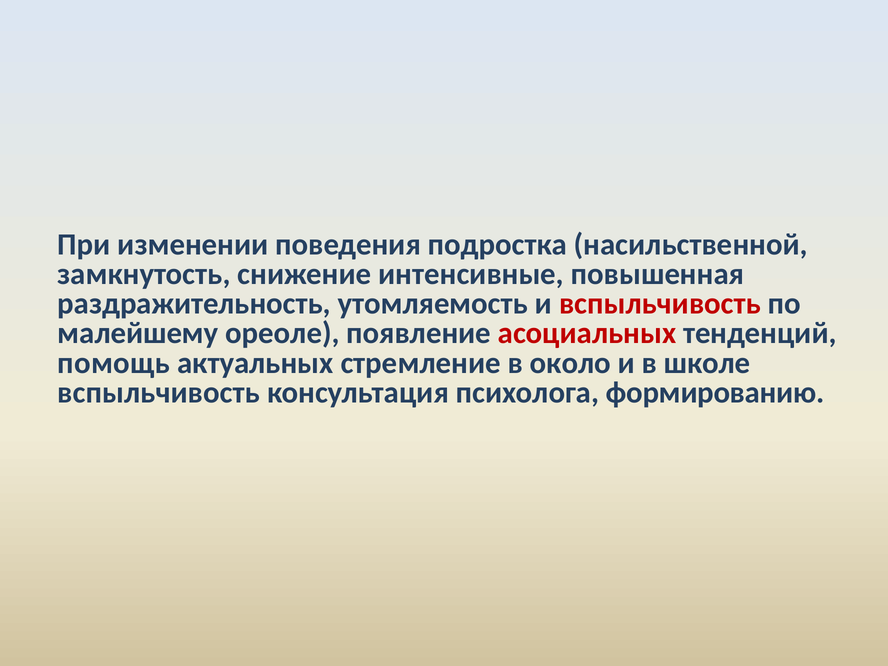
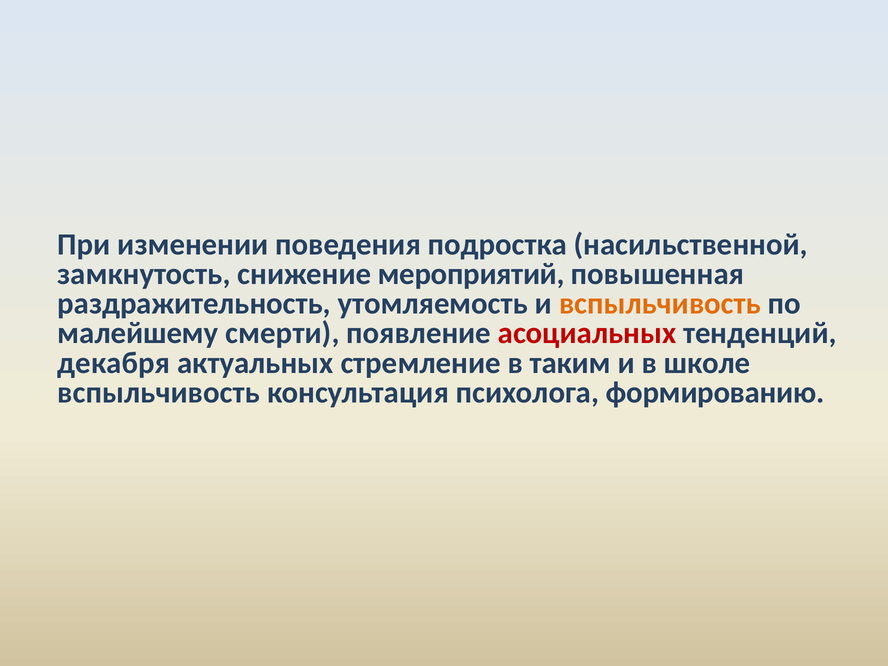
интенсивные: интенсивные -> мероприятий
вспыльчивость at (660, 304) colour: red -> orange
ореоле: ореоле -> смерти
помощь: помощь -> декабря
около: около -> таким
